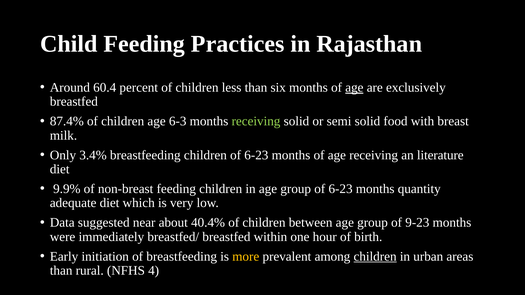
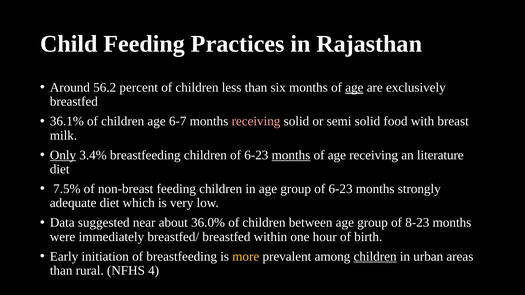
60.4: 60.4 -> 56.2
87.4%: 87.4% -> 36.1%
6-3: 6-3 -> 6-7
receiving at (256, 121) colour: light green -> pink
Only underline: none -> present
months at (291, 155) underline: none -> present
9.9%: 9.9% -> 7.5%
quantity: quantity -> strongly
40.4%: 40.4% -> 36.0%
9-23: 9-23 -> 8-23
